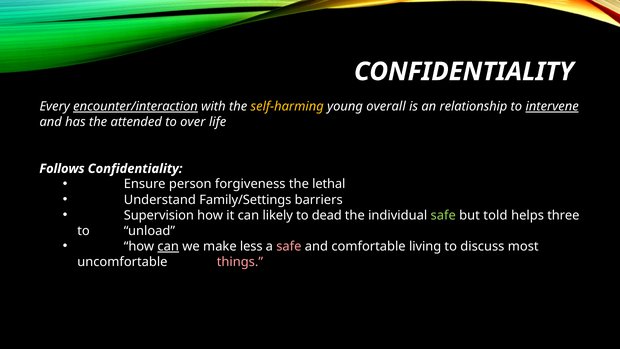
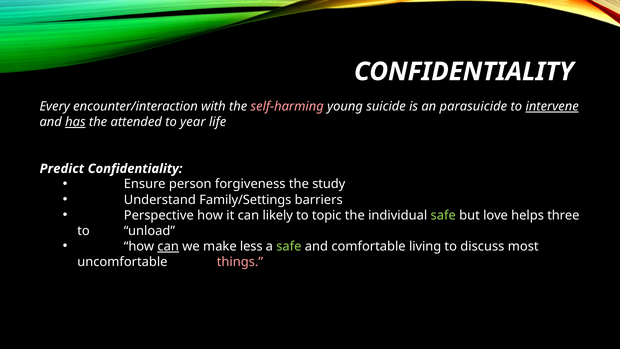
encounter/interaction underline: present -> none
self-harming colour: yellow -> pink
overall: overall -> suicide
relationship: relationship -> parasuicide
has underline: none -> present
over: over -> year
Follows: Follows -> Predict
lethal: lethal -> study
Supervision: Supervision -> Perspective
dead: dead -> topic
told: told -> love
safe at (289, 246) colour: pink -> light green
